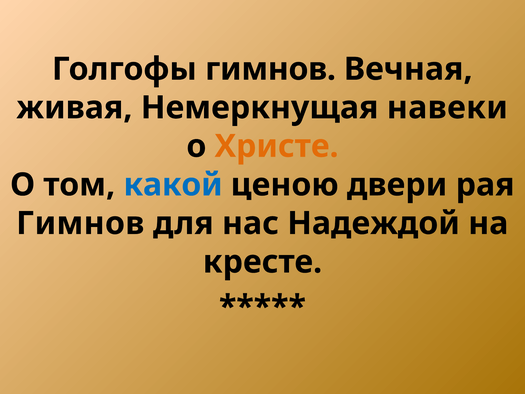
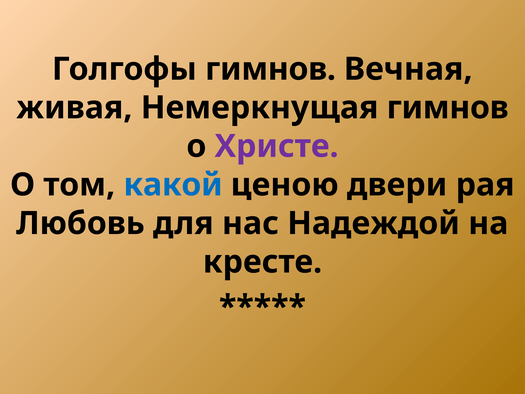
Немеркнущая навеки: навеки -> гимнов
Христе colour: orange -> purple
Гимнов at (80, 223): Гимнов -> Любовь
